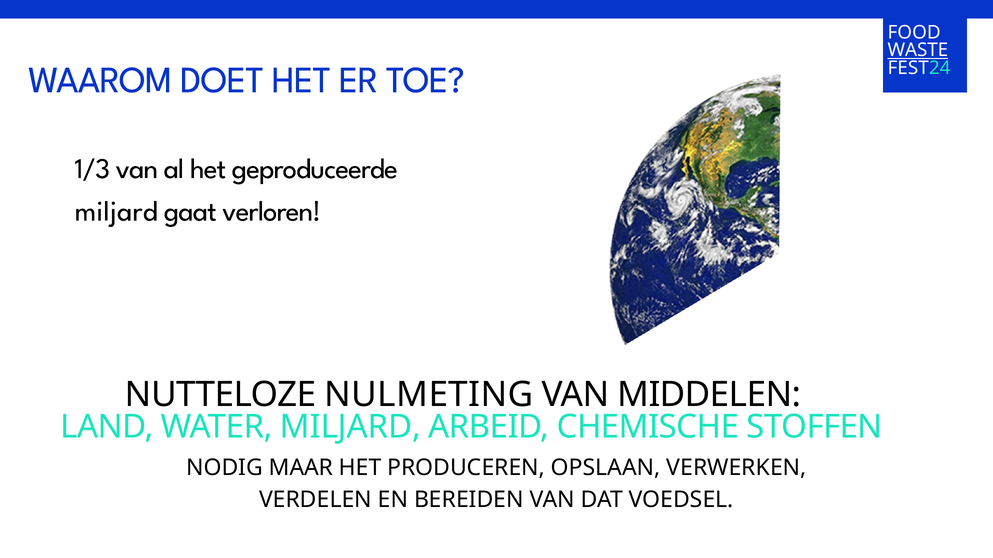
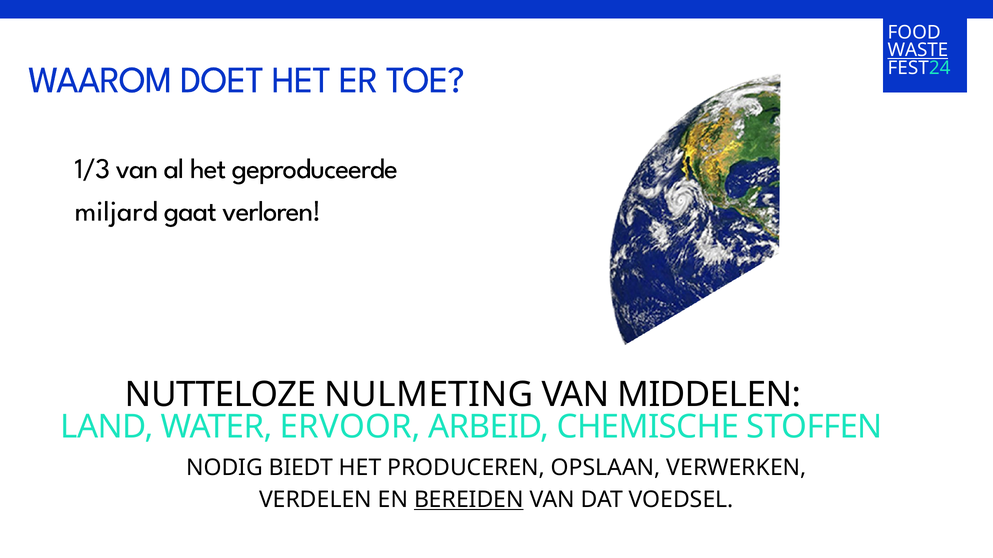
WATER MILJARD: MILJARD -> ERVOOR
MAAR: MAAR -> BIEDT
BEREIDEN underline: none -> present
